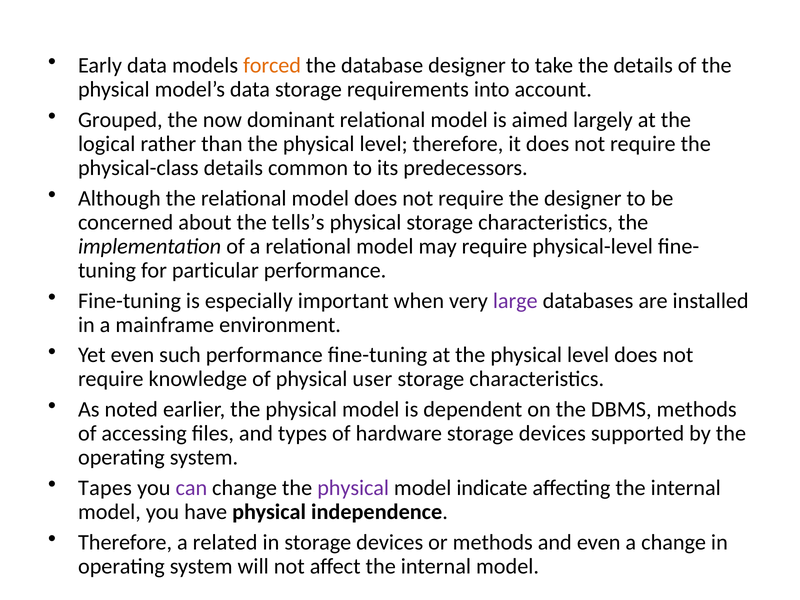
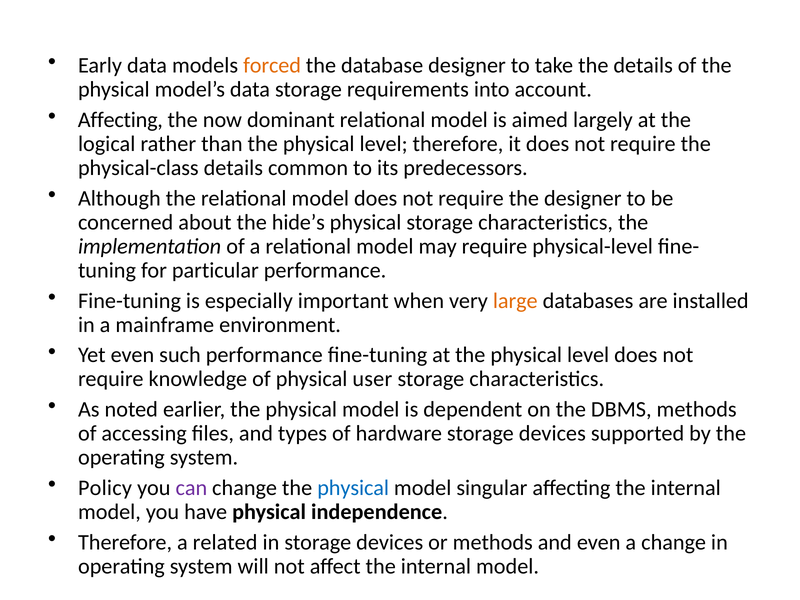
Grouped at (120, 120): Grouped -> Affecting
tells’s: tells’s -> hide’s
large colour: purple -> orange
Tapes: Tapes -> Policy
physical at (353, 488) colour: purple -> blue
indicate: indicate -> singular
